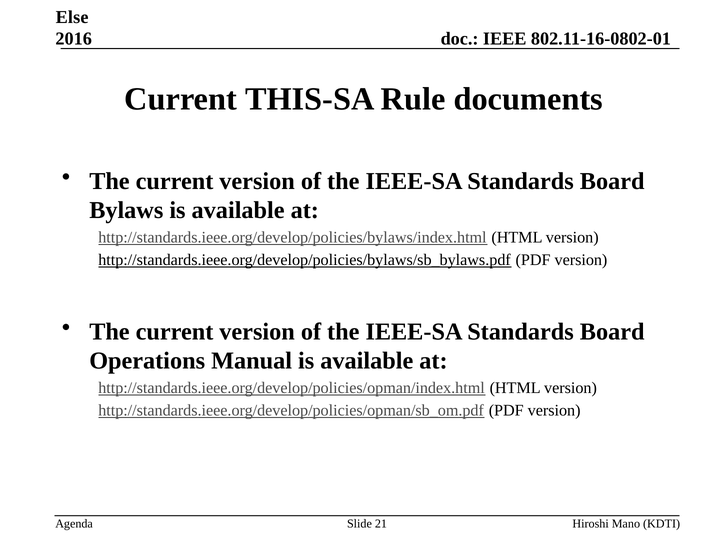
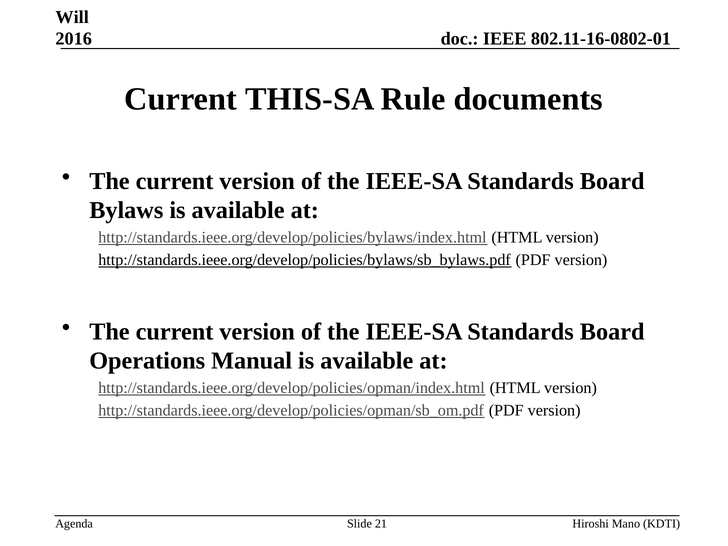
Else: Else -> Will
